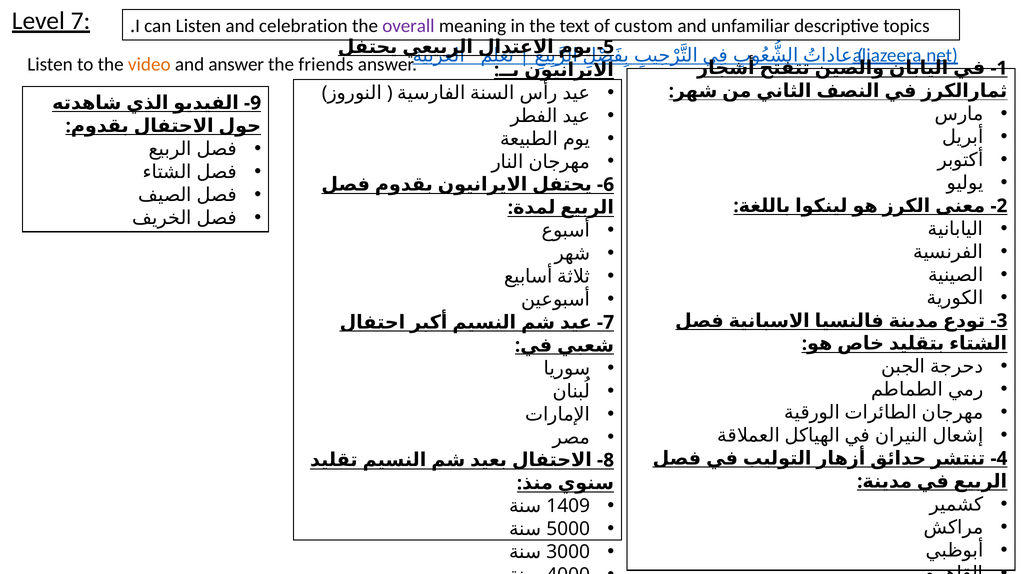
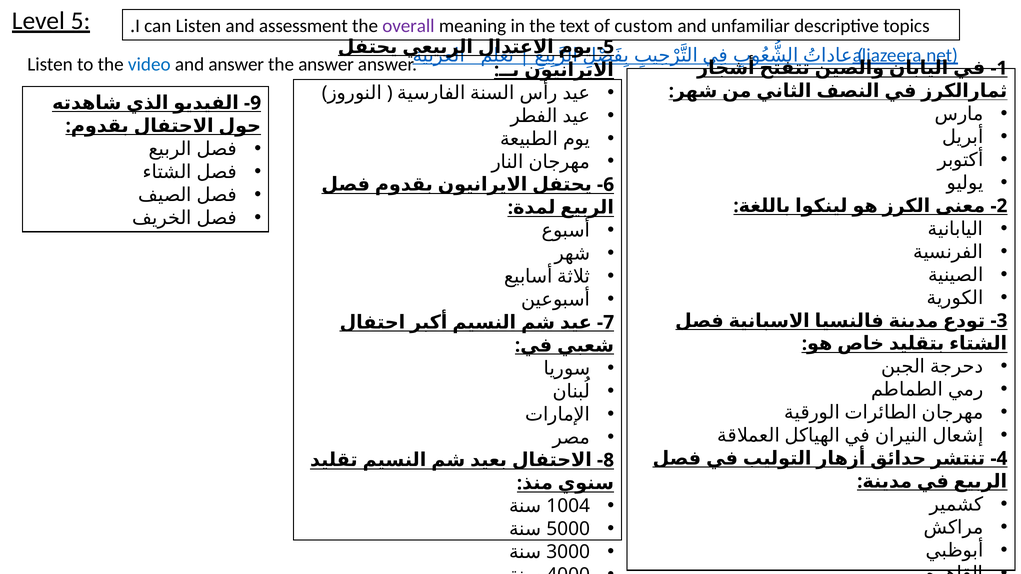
Level 7: 7 -> 5
celebration: celebration -> assessment
video colour: orange -> blue
the friends: friends -> answer
1409: 1409 -> 1004
